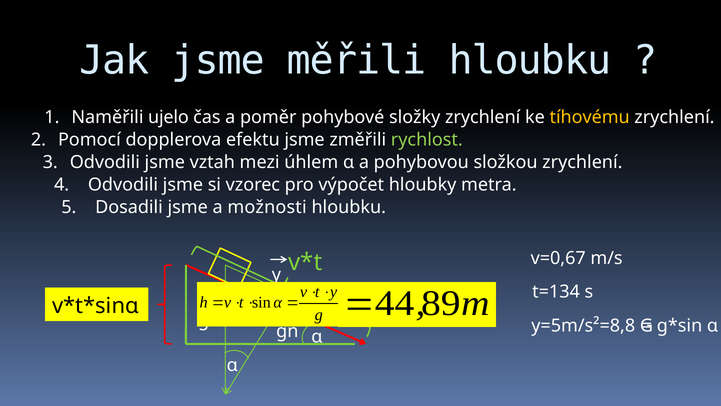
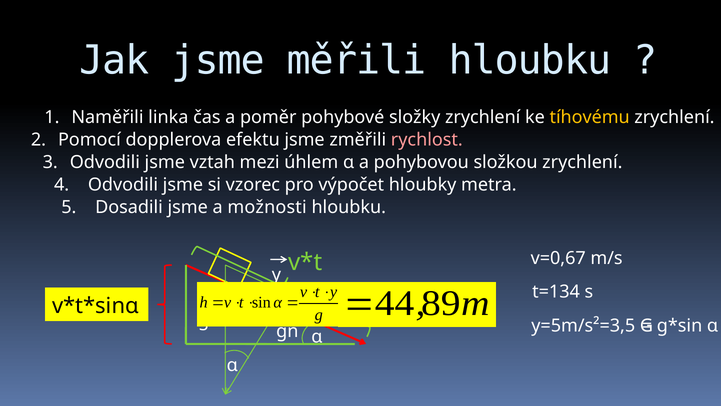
ujelo: ujelo -> linka
rychlost colour: light green -> pink
y=5m/s²=8,8: y=5m/s²=8,8 -> y=5m/s²=3,5
